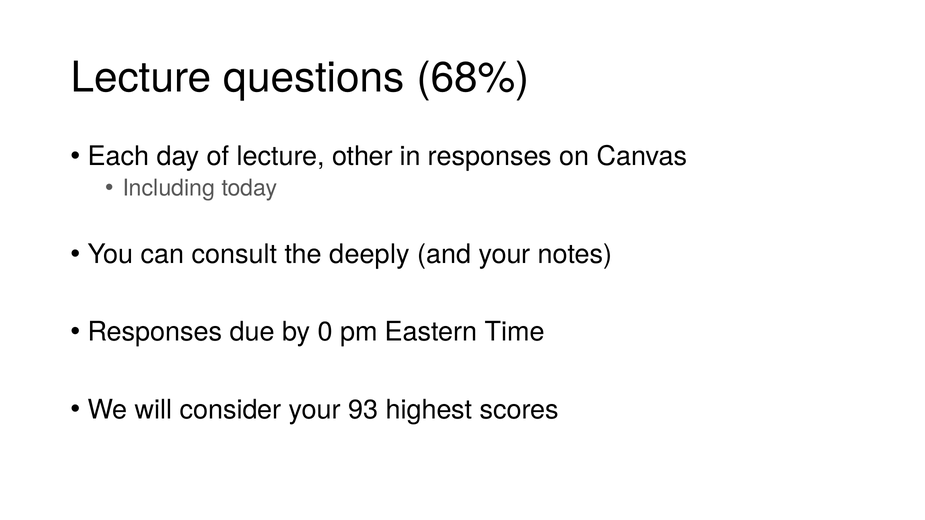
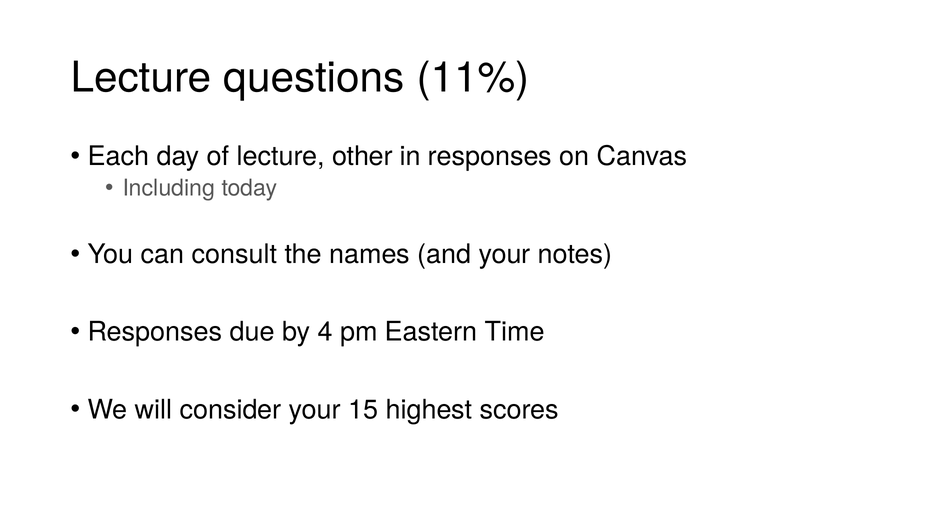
68%: 68% -> 11%
deeply: deeply -> names
0: 0 -> 4
93: 93 -> 15
